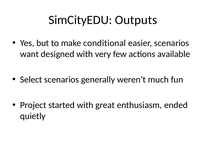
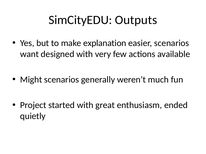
conditional: conditional -> explanation
Select: Select -> Might
